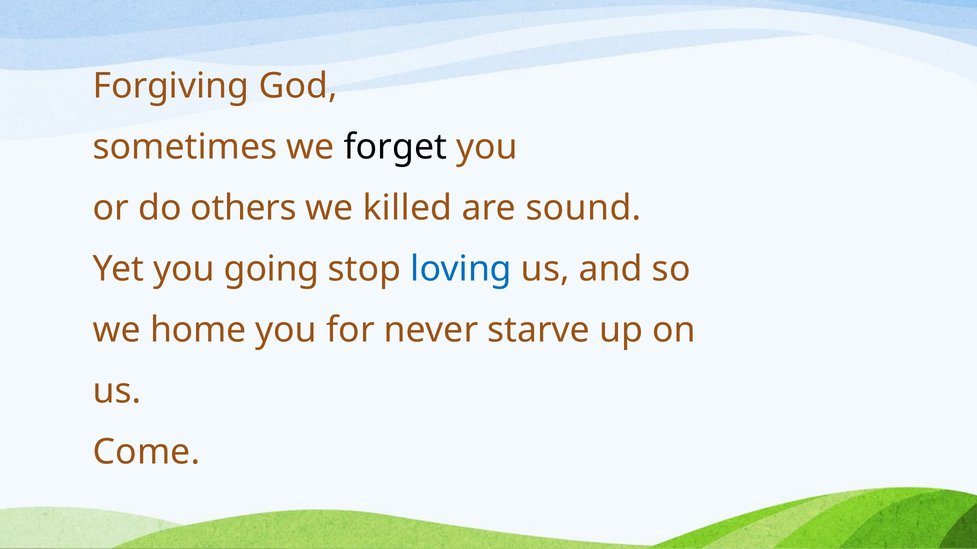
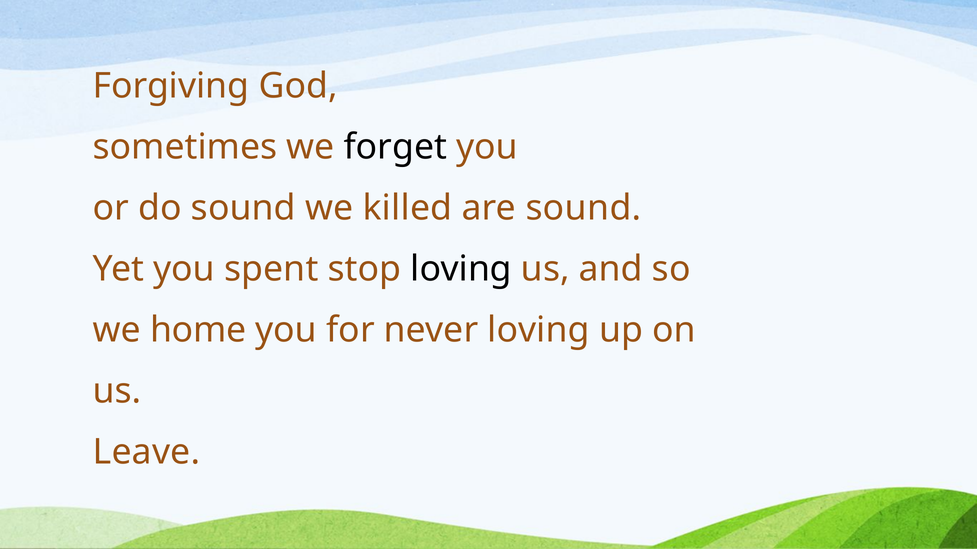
do others: others -> sound
going: going -> spent
loving at (461, 269) colour: blue -> black
never starve: starve -> loving
Come: Come -> Leave
